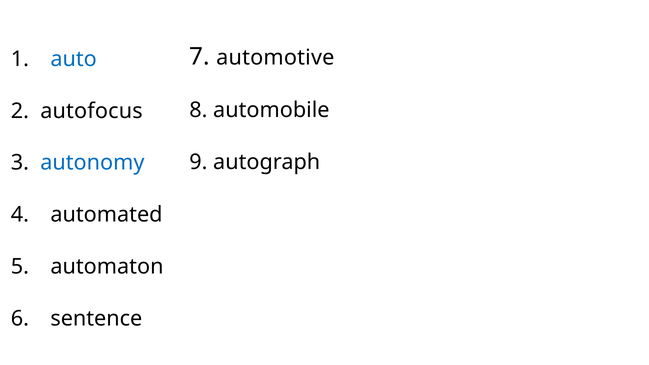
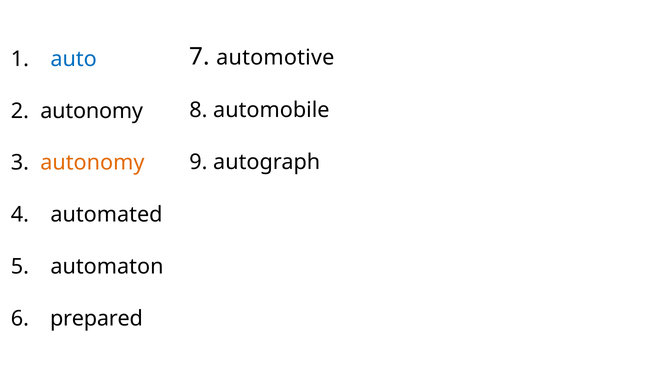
2 autofocus: autofocus -> autonomy
autonomy at (92, 163) colour: blue -> orange
sentence: sentence -> prepared
